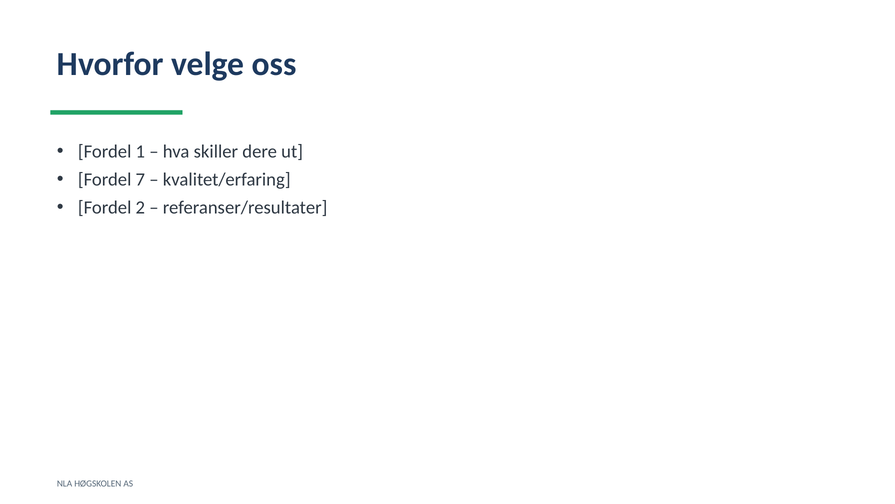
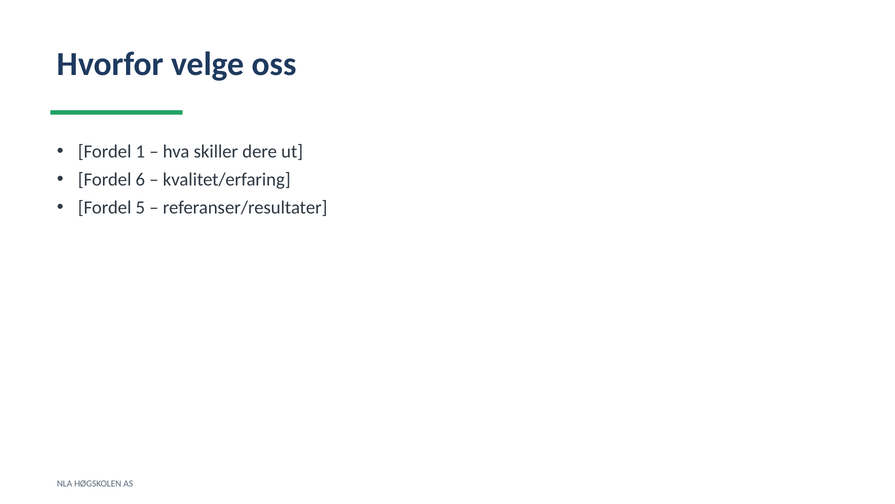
7: 7 -> 6
2: 2 -> 5
